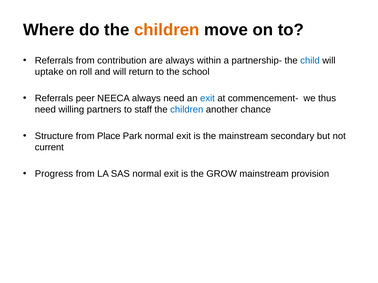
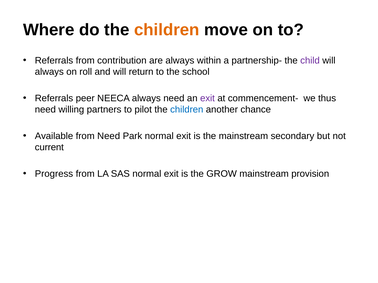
child colour: blue -> purple
uptake at (49, 72): uptake -> always
exit at (207, 98) colour: blue -> purple
staff: staff -> pilot
Structure: Structure -> Available
from Place: Place -> Need
